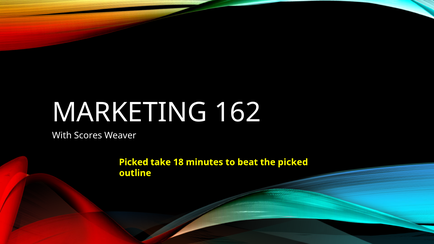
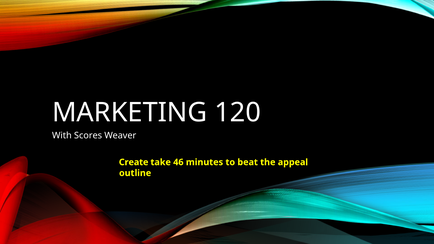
162: 162 -> 120
Picked at (134, 162): Picked -> Create
18: 18 -> 46
the picked: picked -> appeal
